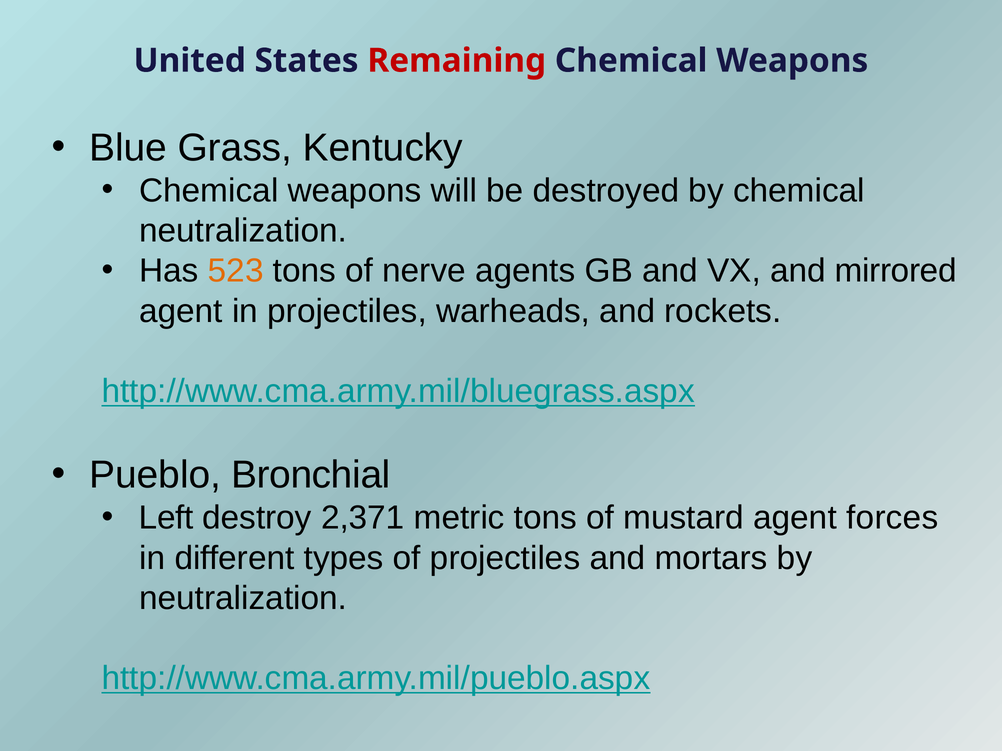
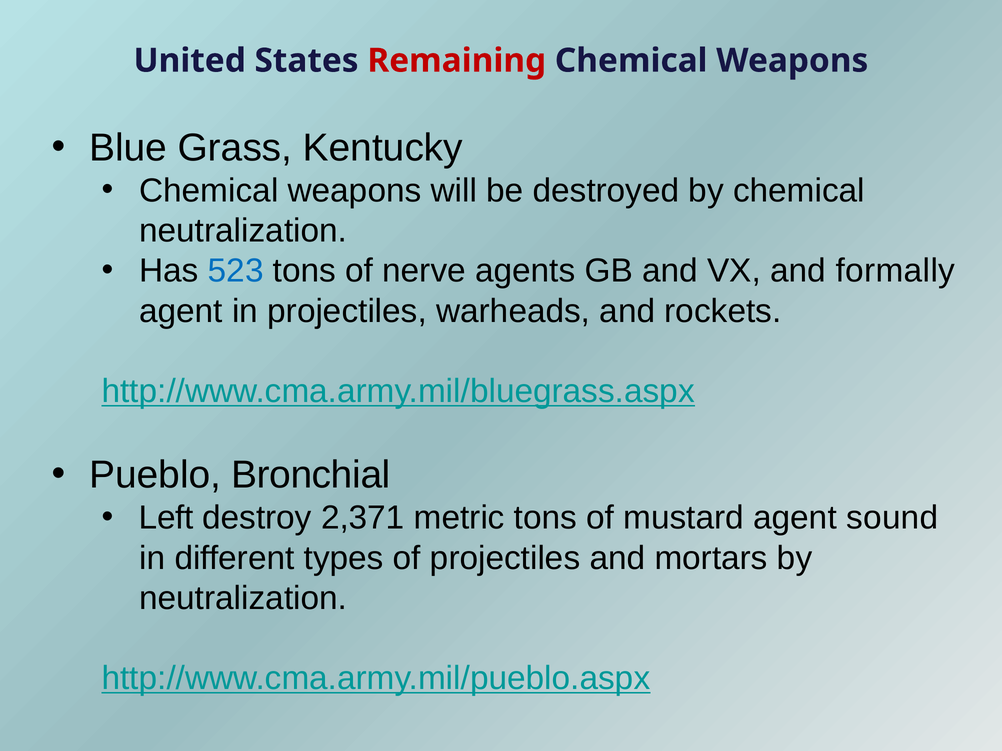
523 colour: orange -> blue
mirrored: mirrored -> formally
forces: forces -> sound
